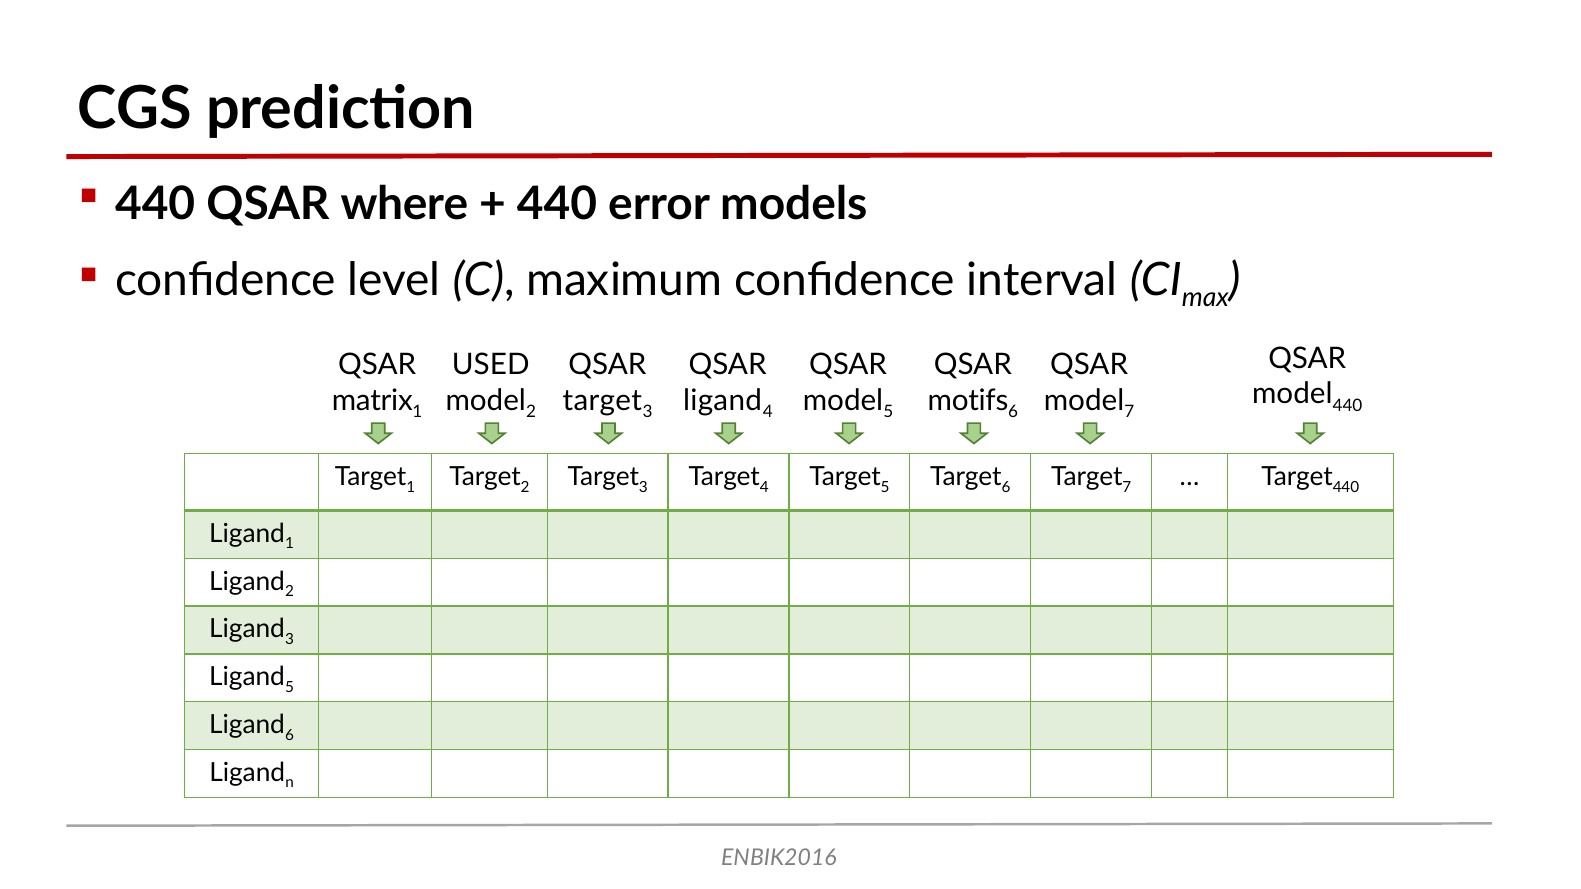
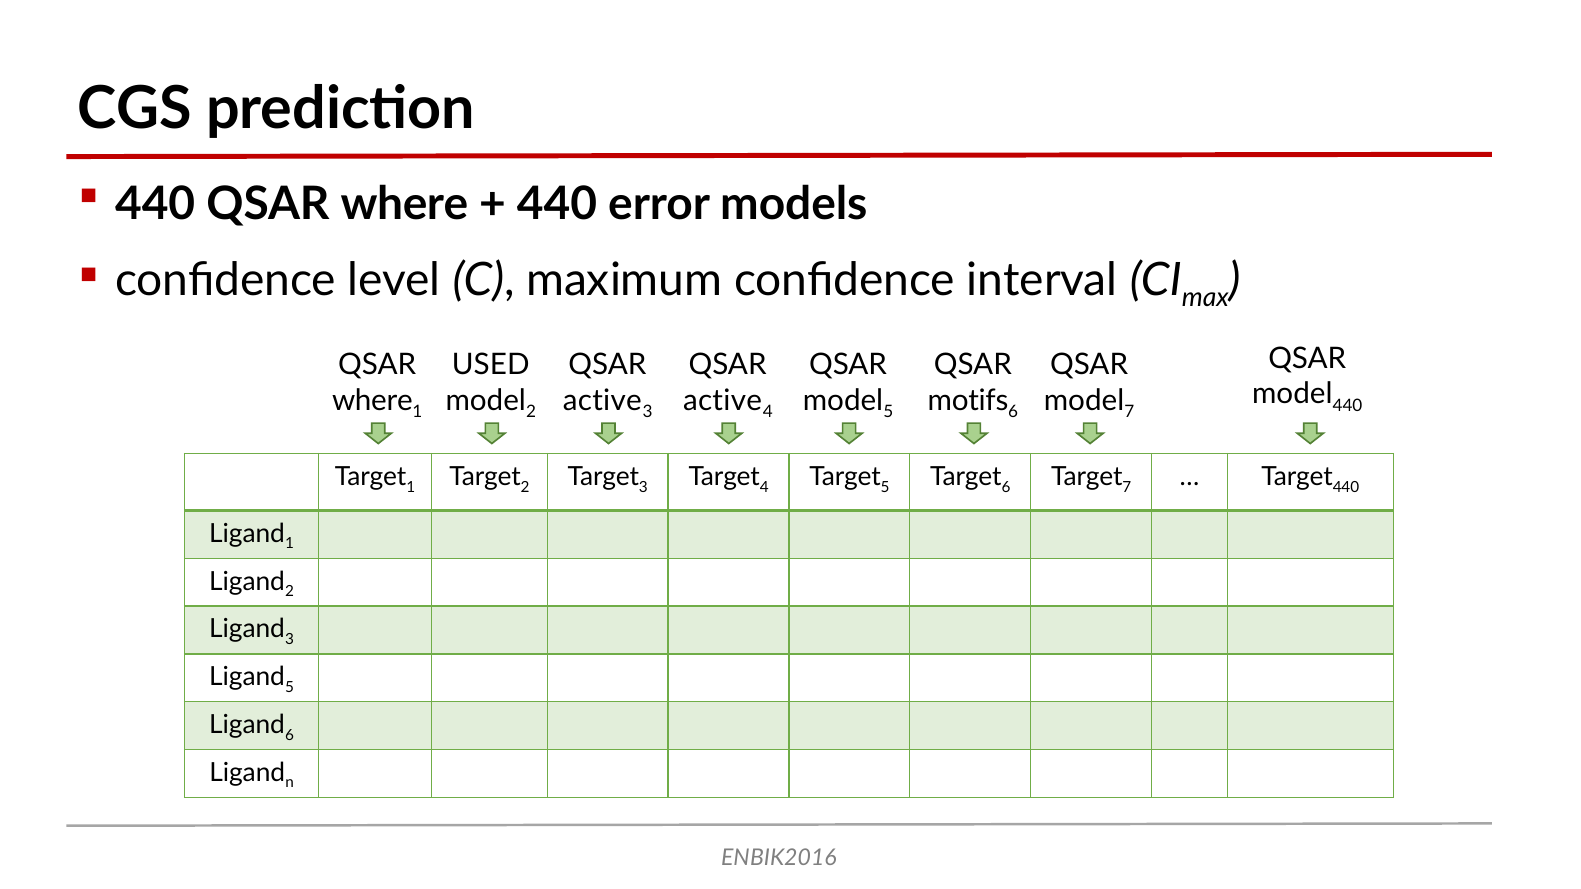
matrix at (372, 401): matrix -> where
target at (602, 401): target -> active
ligand at (723, 401): ligand -> active
